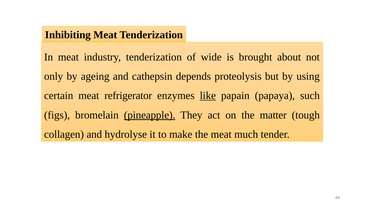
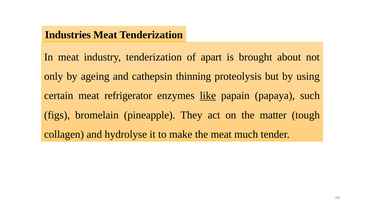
Inhibiting: Inhibiting -> Industries
wide: wide -> apart
depends: depends -> thinning
pineapple underline: present -> none
